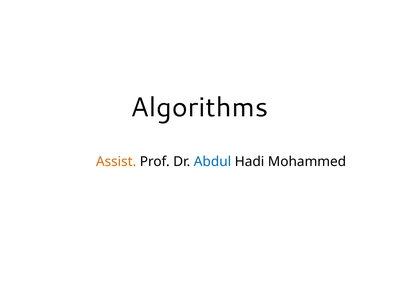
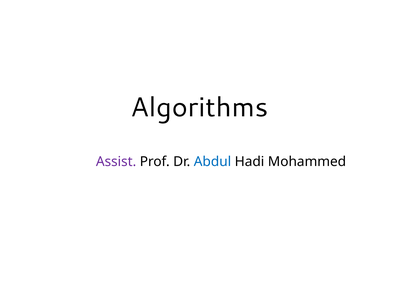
Assist colour: orange -> purple
